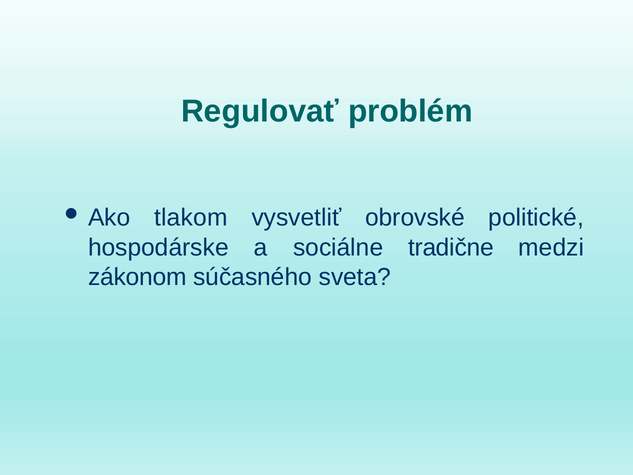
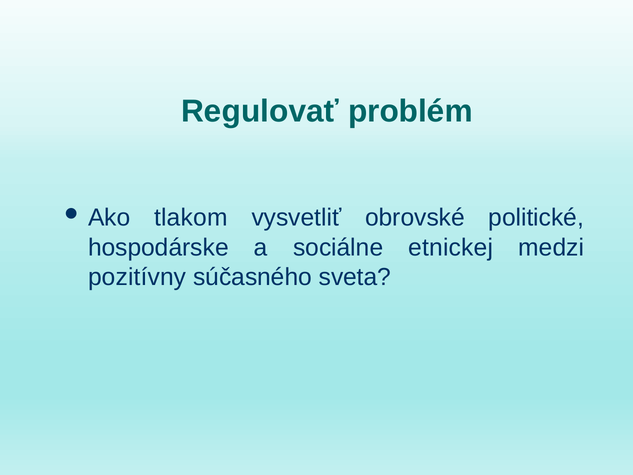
tradične: tradične -> etnickej
zákonom: zákonom -> pozitívny
